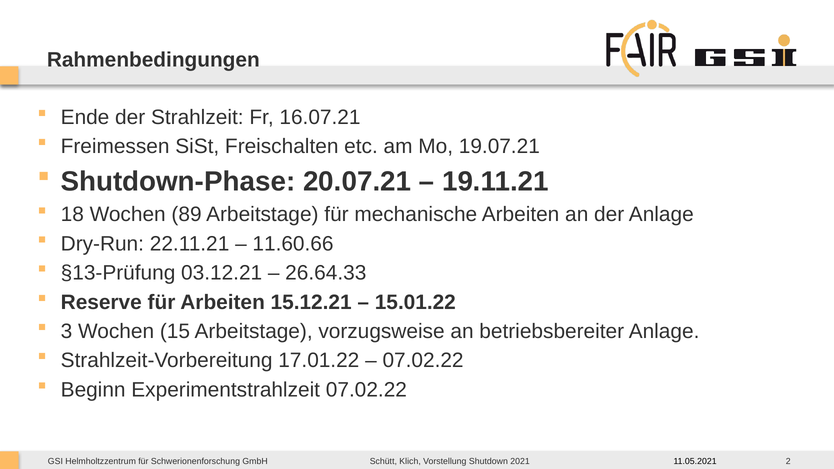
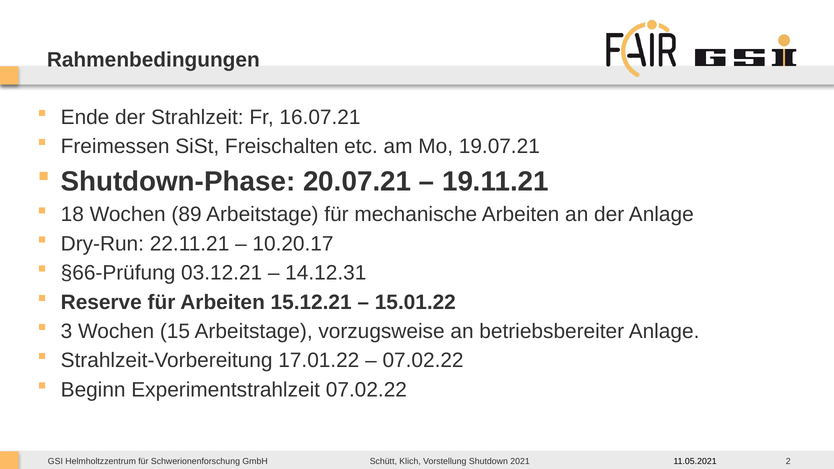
11.60.66: 11.60.66 -> 10.20.17
§13-Prüfung: §13-Prüfung -> §66-Prüfung
26.64.33: 26.64.33 -> 14.12.31
